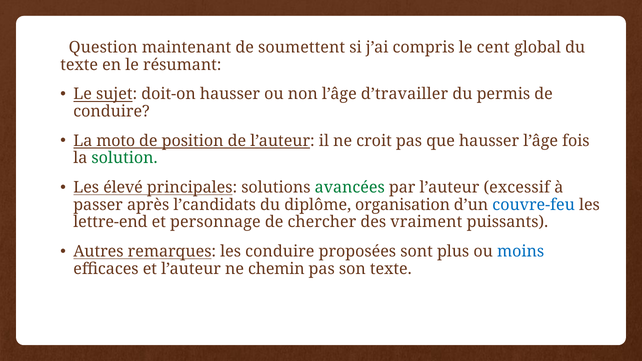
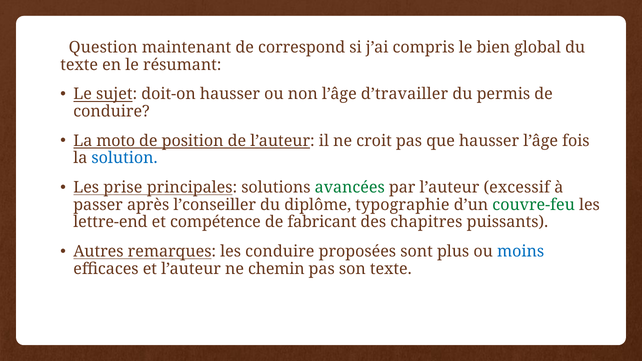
soumettent: soumettent -> correspond
cent: cent -> bien
solution colour: green -> blue
élevé: élevé -> prise
l’candidats: l’candidats -> l’conseiller
organisation: organisation -> typographie
couvre-feu colour: blue -> green
personnage: personnage -> compétence
chercher: chercher -> fabricant
vraiment: vraiment -> chapitres
